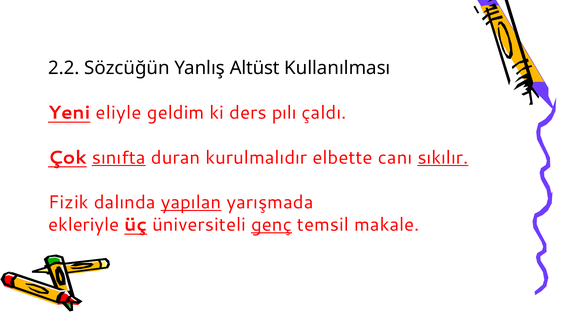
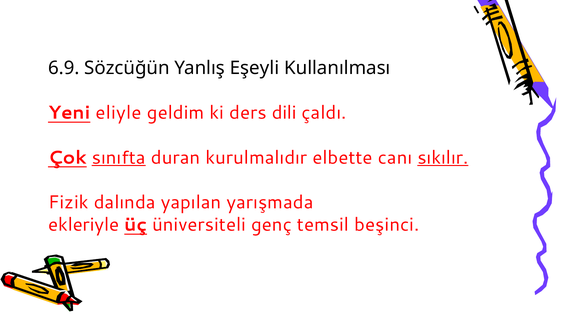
2.2: 2.2 -> 6.9
Altüst: Altüst -> Eşeyli
pılı: pılı -> dili
yapılan underline: present -> none
genç underline: present -> none
makale: makale -> beşinci
